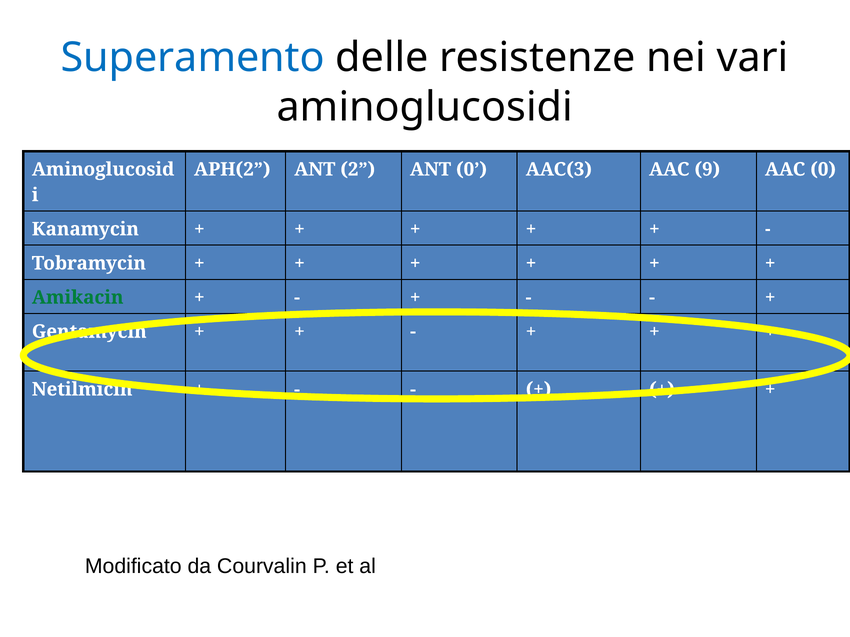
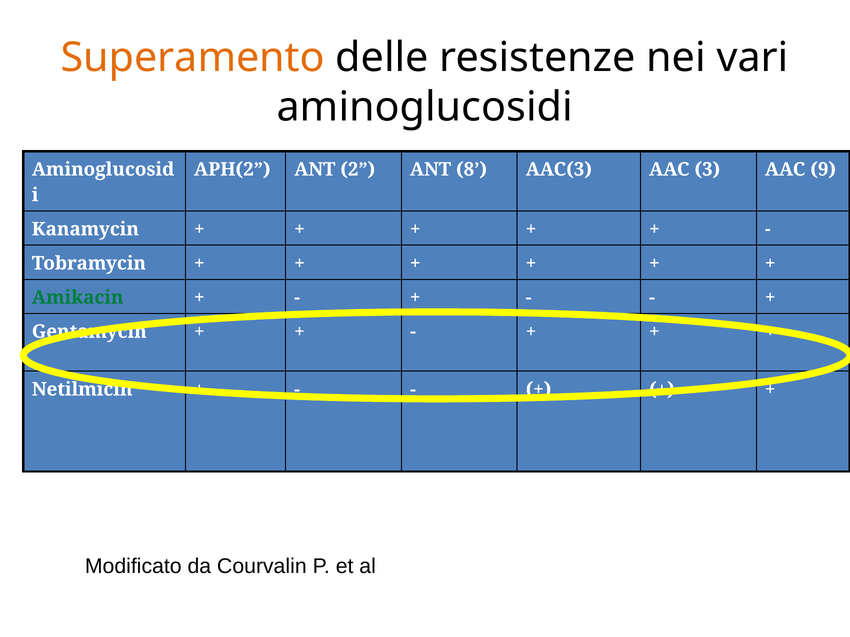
Superamento colour: blue -> orange
ANT 0: 0 -> 8
9: 9 -> 3
AAC 0: 0 -> 9
